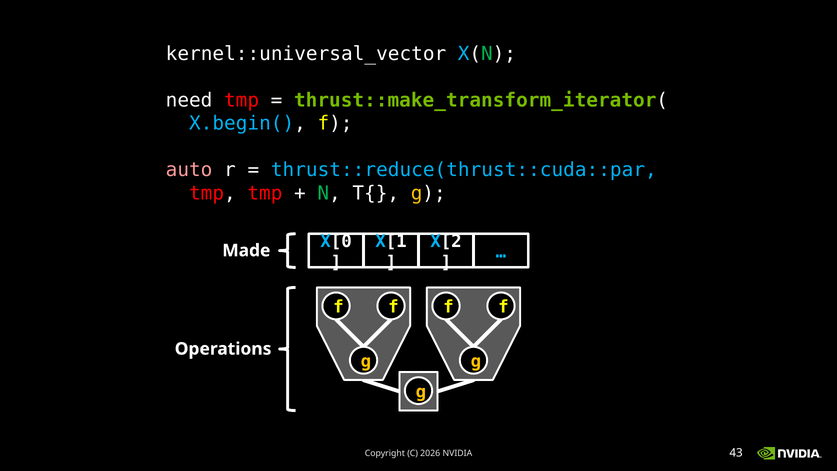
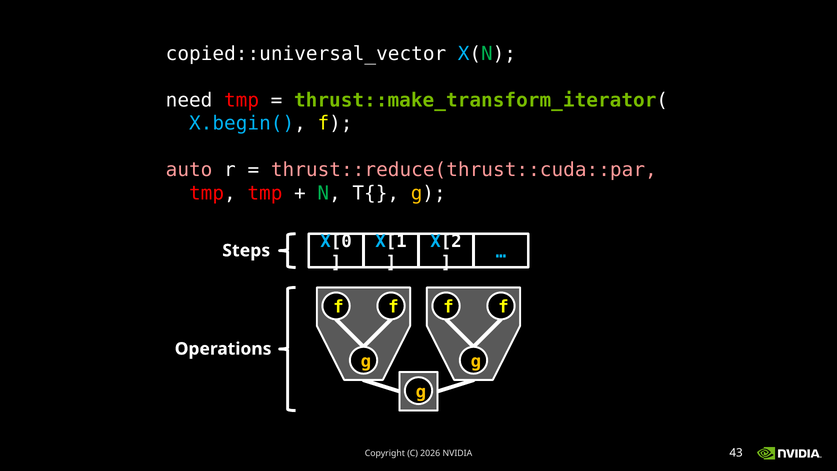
kernel::universal_vector: kernel::universal_vector -> copied::universal_vector
thrust::reduce(thrust::cuda::par colour: light blue -> pink
Made: Made -> Steps
